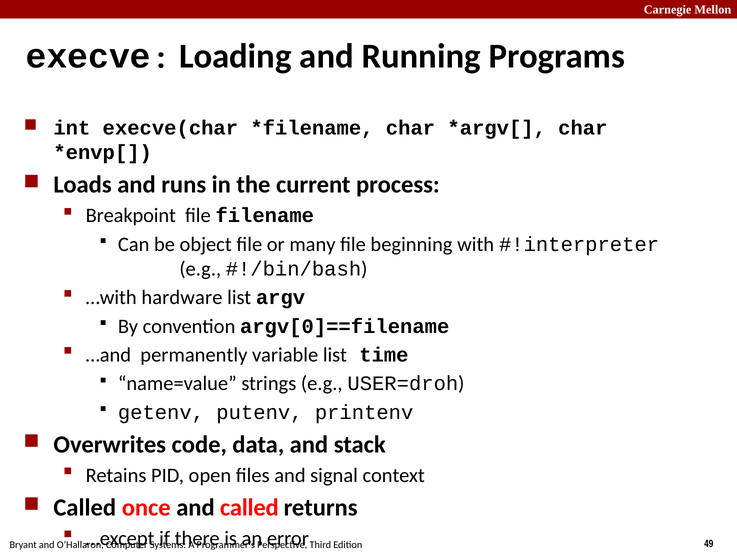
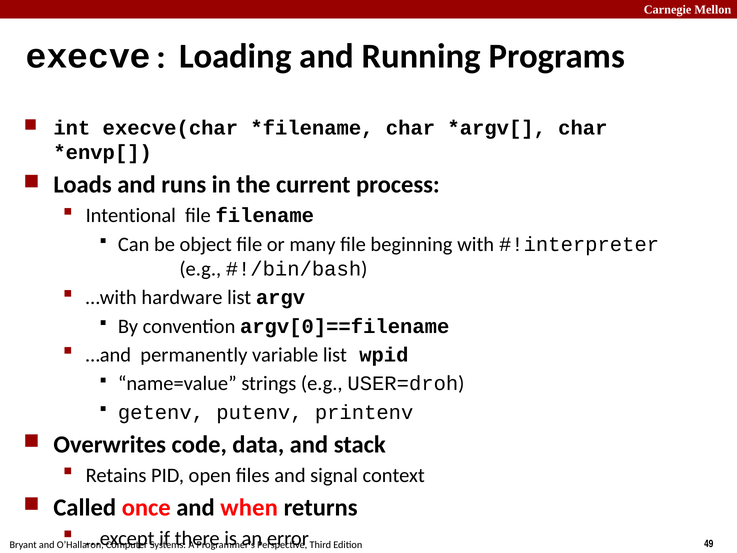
Breakpoint: Breakpoint -> Intentional
time: time -> wpid
and called: called -> when
